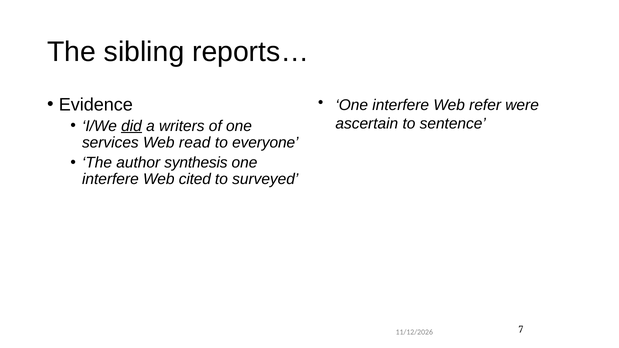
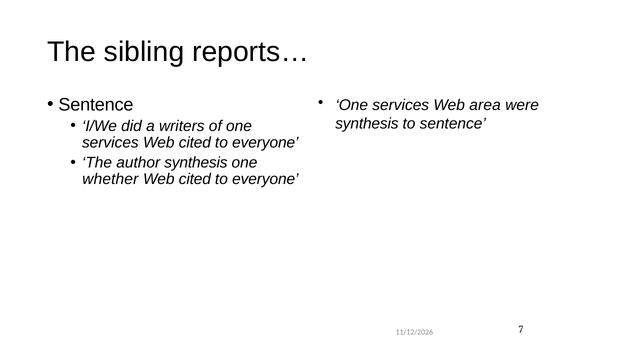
Evidence at (96, 105): Evidence -> Sentence
interfere at (401, 105): interfere -> services
refer: refer -> area
ascertain at (367, 124): ascertain -> synthesis
did underline: present -> none
read at (195, 143): read -> cited
interfere at (110, 179): interfere -> whether
surveyed at (265, 179): surveyed -> everyone
